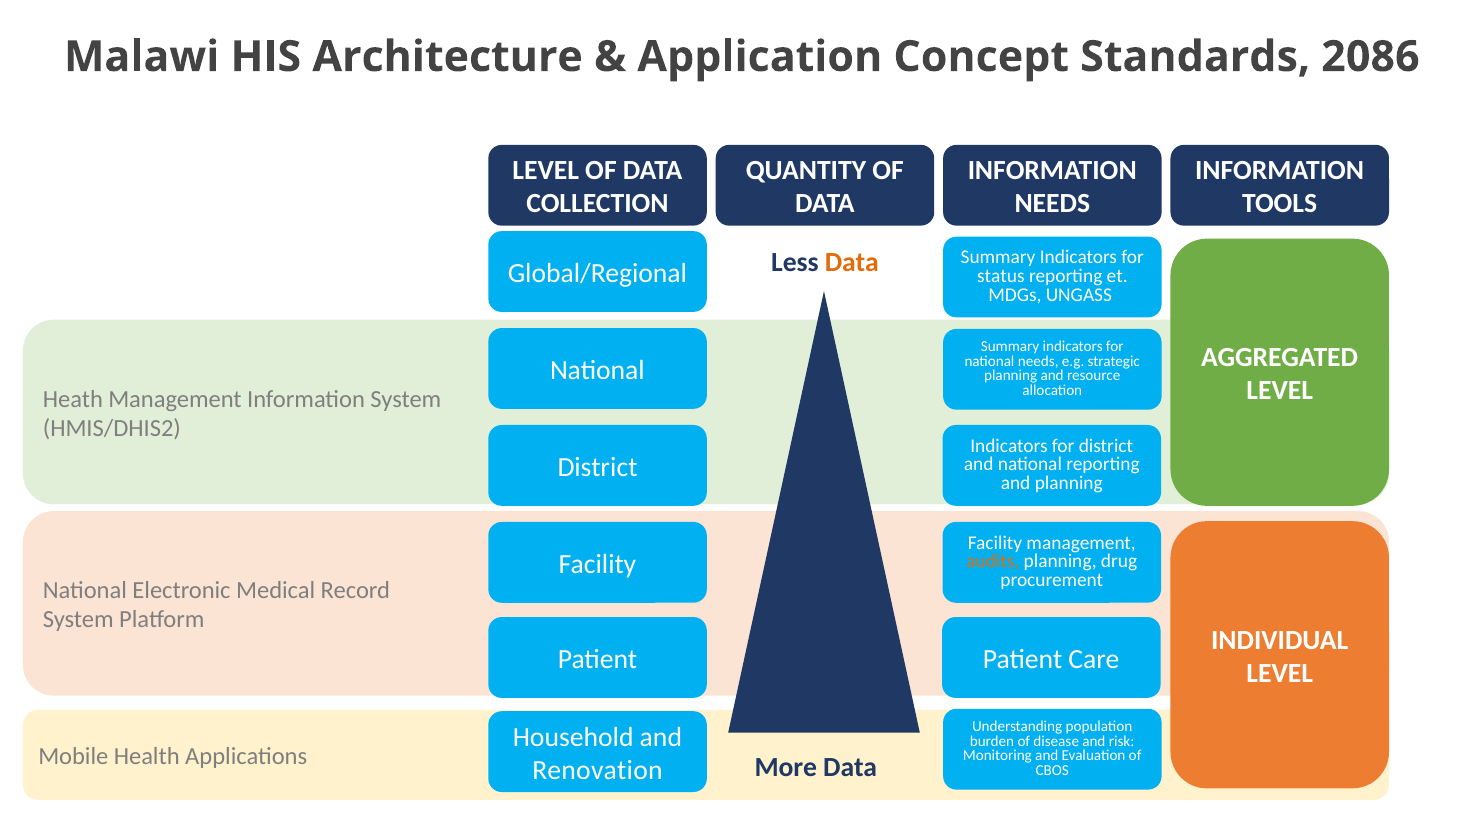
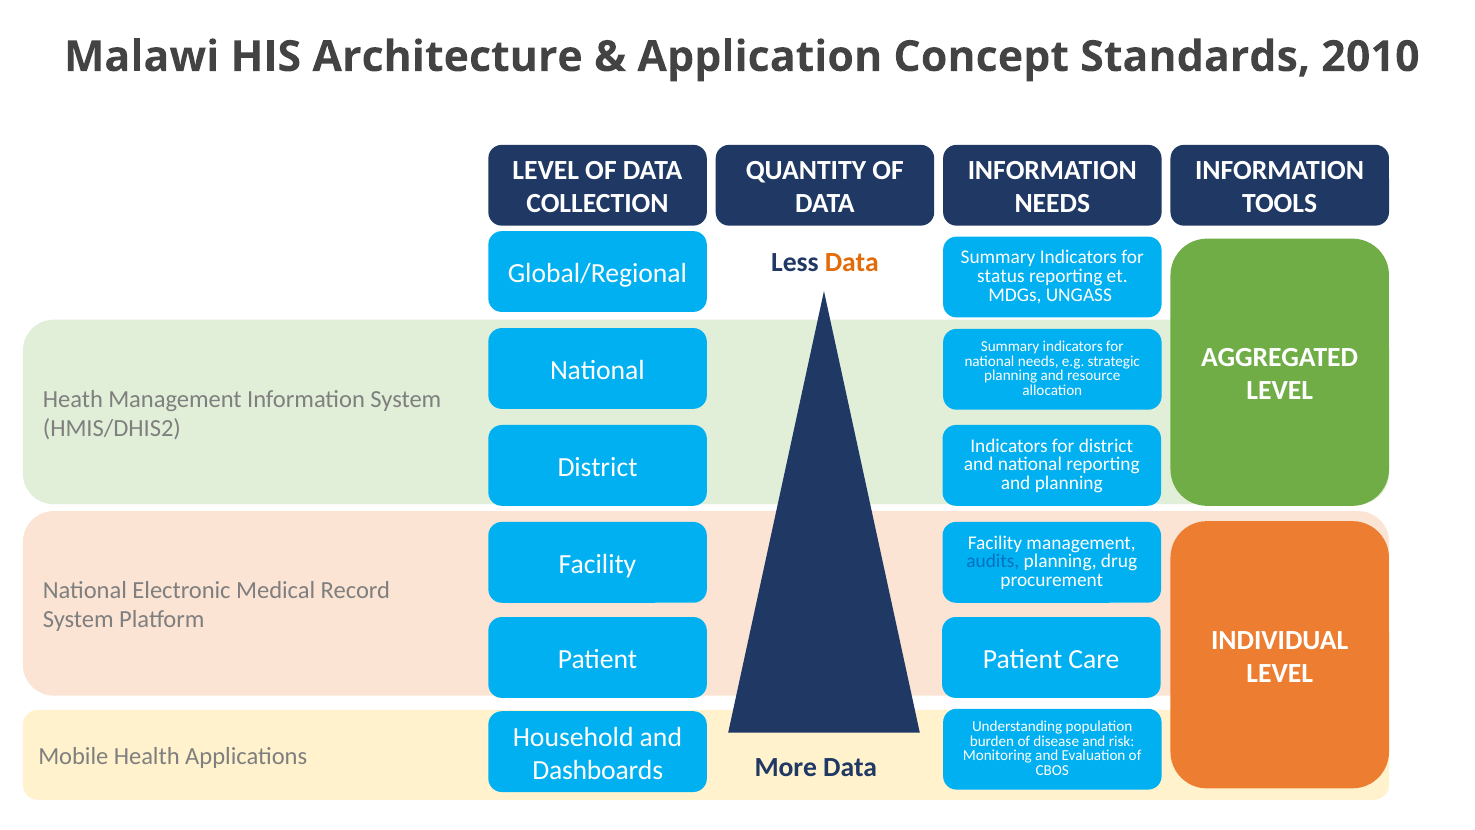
2086: 2086 -> 2010
audits colour: orange -> blue
Renovation: Renovation -> Dashboards
